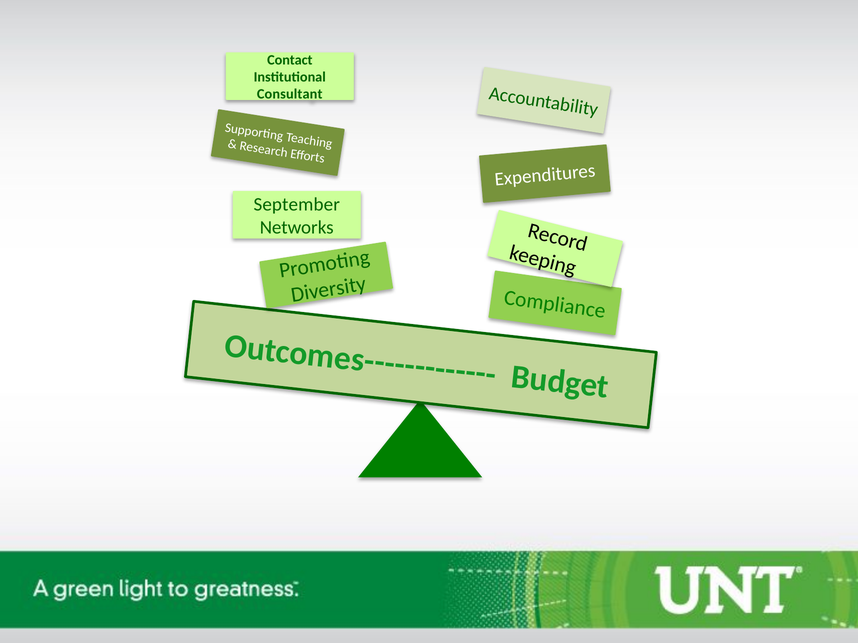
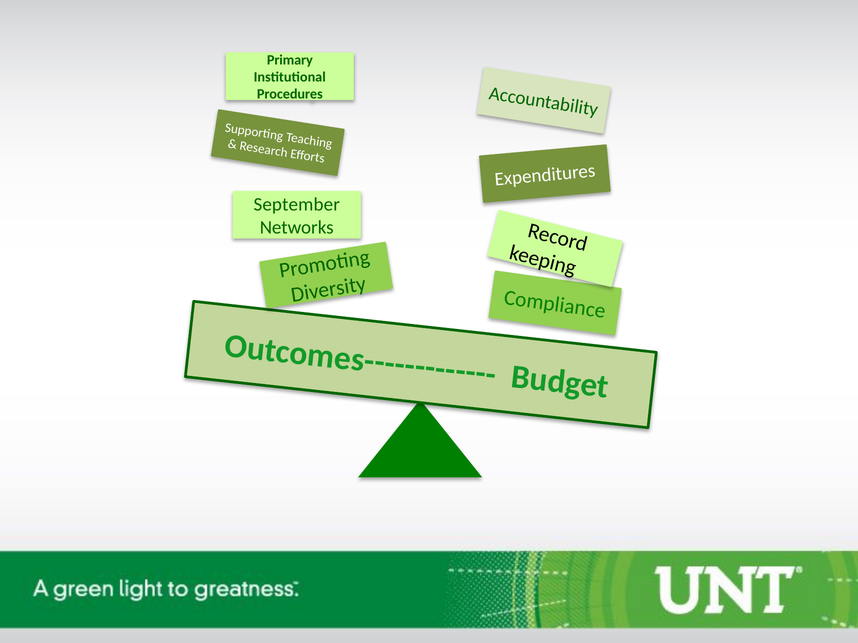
Contact: Contact -> Primary
Consultant: Consultant -> Procedures
